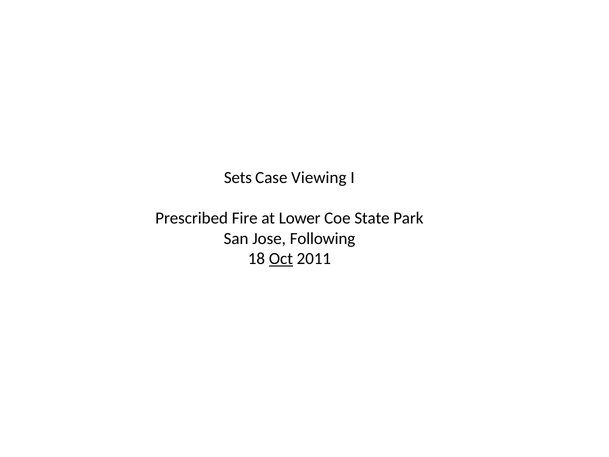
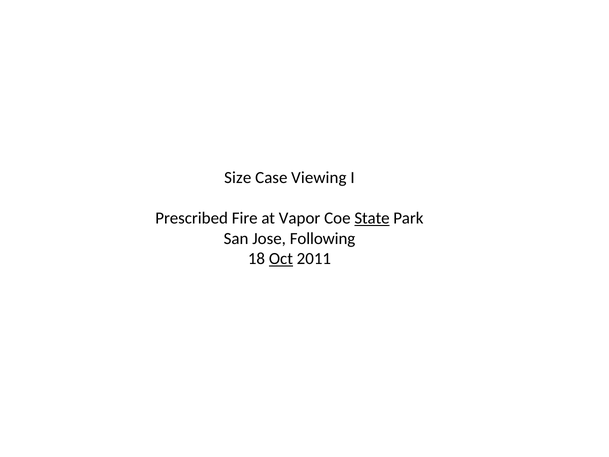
Sets: Sets -> Size
Lower: Lower -> Vapor
State underline: none -> present
